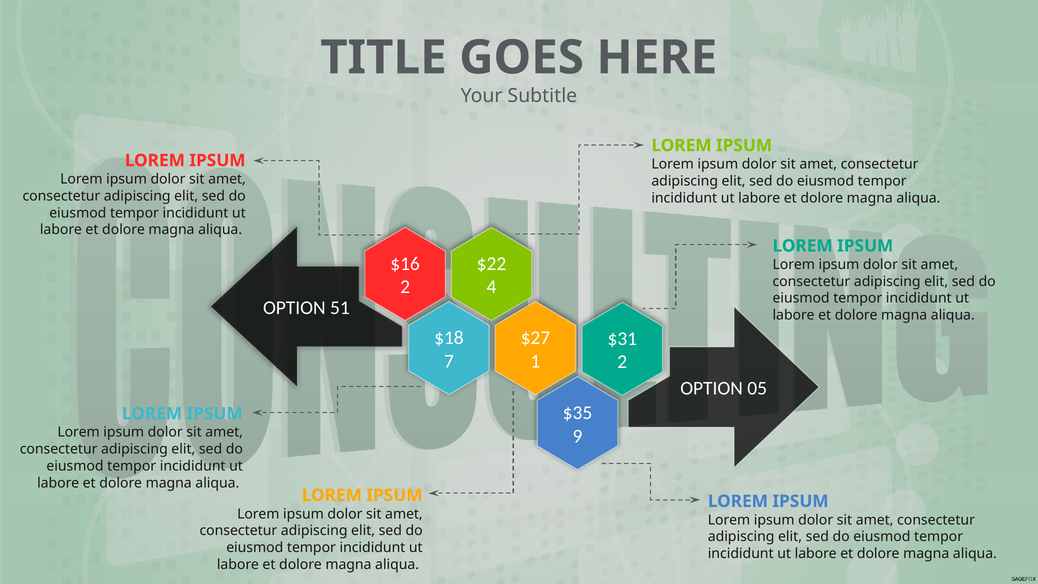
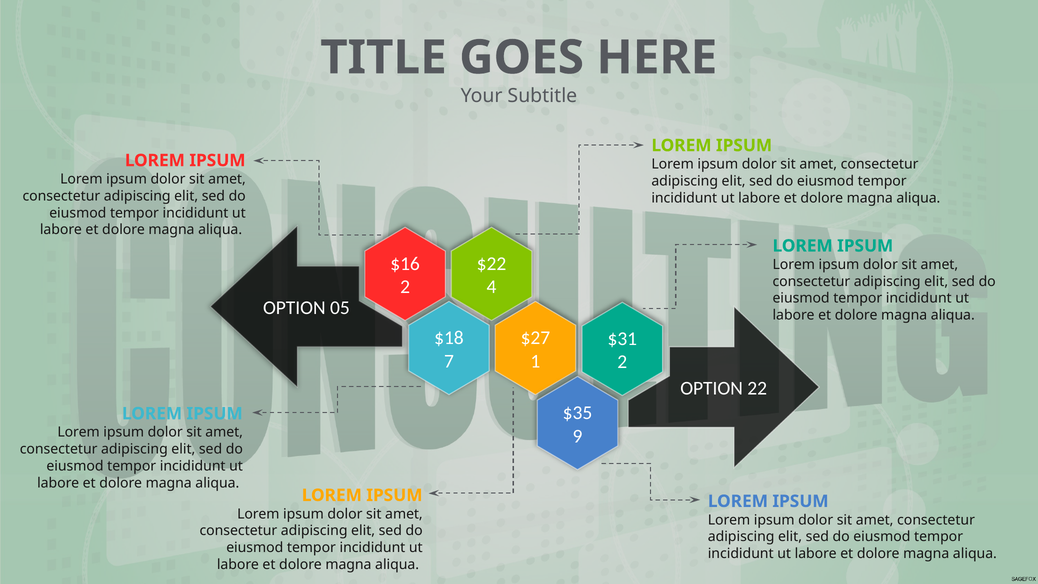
51: 51 -> 05
05: 05 -> 22
